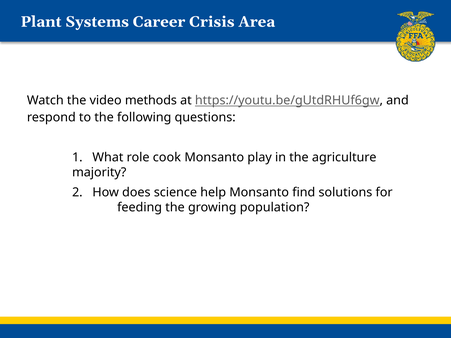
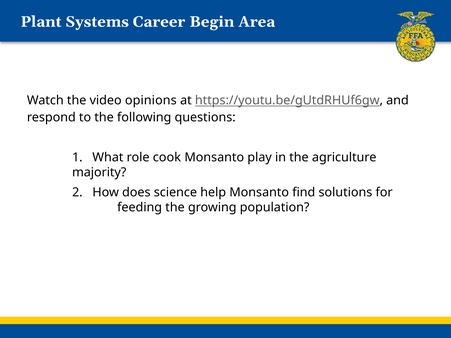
Crisis: Crisis -> Begin
methods: methods -> opinions
